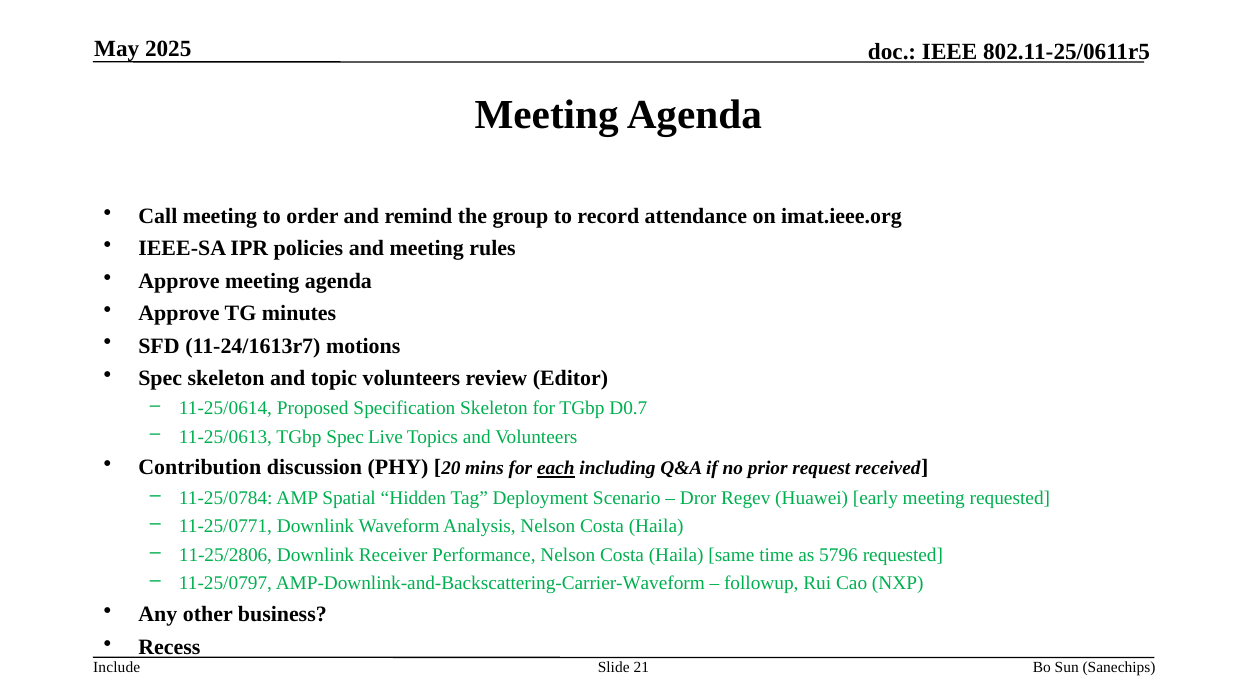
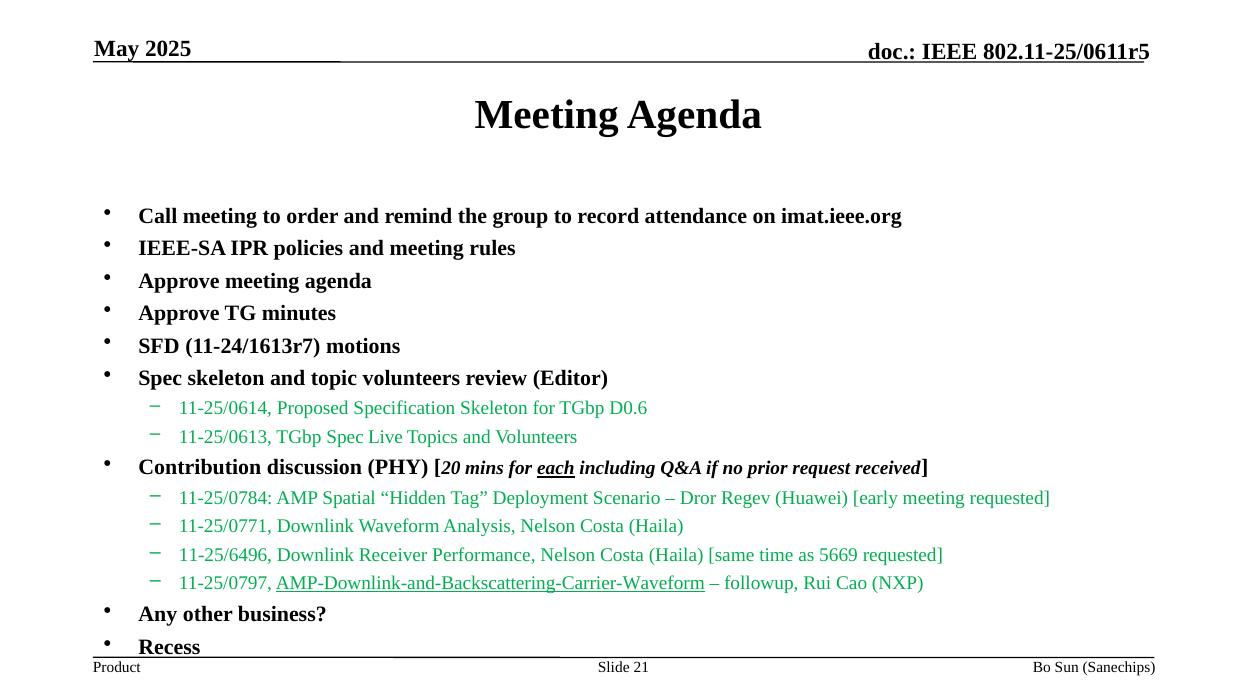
D0.7: D0.7 -> D0.6
11-25/2806: 11-25/2806 -> 11-25/6496
5796: 5796 -> 5669
AMP-Downlink-and-Backscattering-Carrier-Waveform underline: none -> present
Include: Include -> Product
